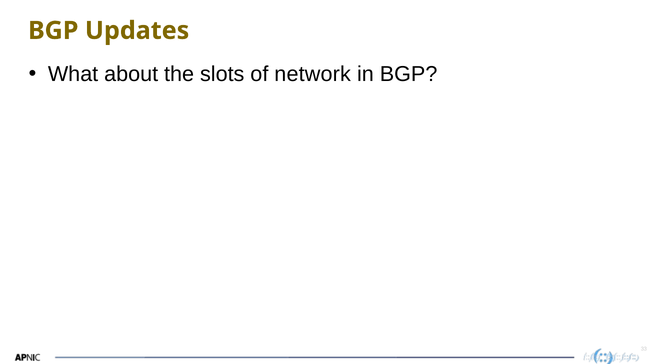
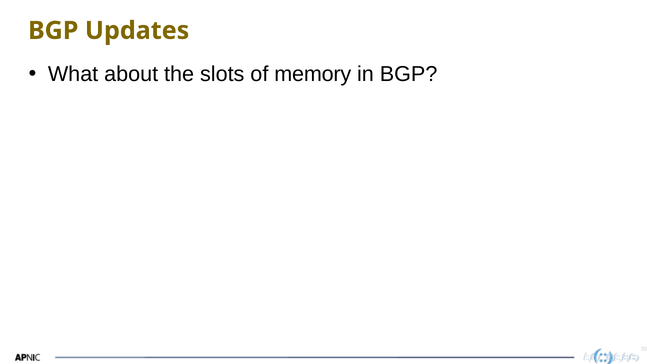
network: network -> memory
